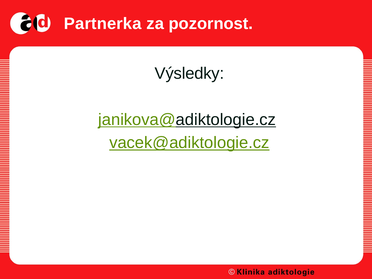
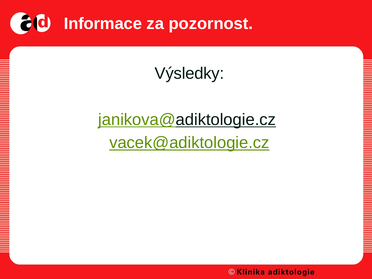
Partnerka: Partnerka -> Informace
